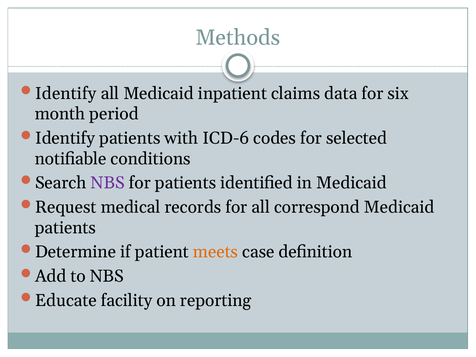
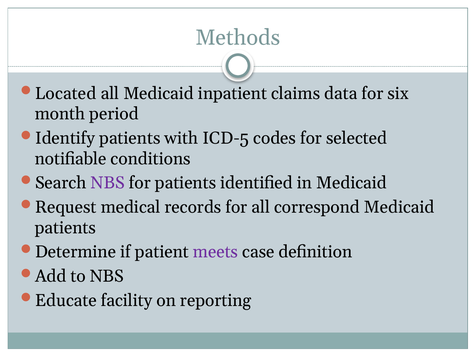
Identify at (66, 93): Identify -> Located
ICD-6: ICD-6 -> ICD-5
meets colour: orange -> purple
